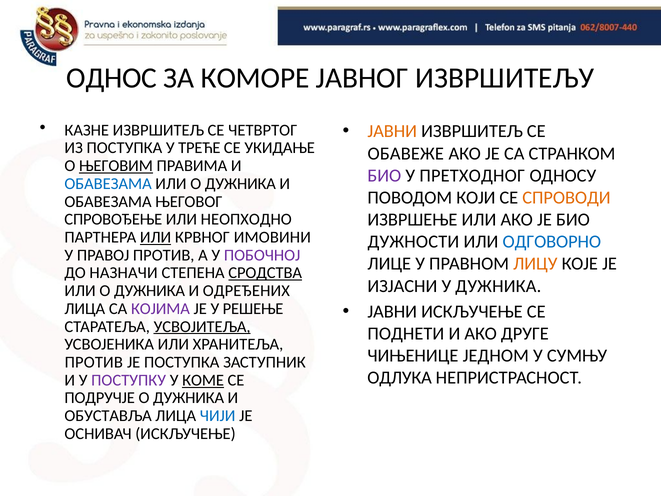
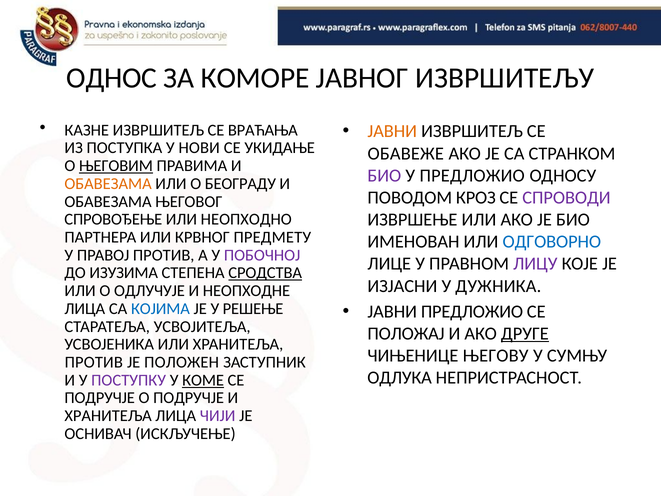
ЧЕТВРТОГ: ЧЕТВРТОГ -> ВРАЋАЊА
ТРЕЋЕ: ТРЕЋЕ -> НОВИ
У ПРЕТХОДНОГ: ПРЕТХОДНОГ -> ПРЕДЛОЖИО
ОБАВЕЗАМА at (108, 184) colour: blue -> orange
ДУЖНИКА at (240, 184): ДУЖНИКА -> БЕОГРАДУ
КОЈИ: КОЈИ -> КРОЗ
СПРОВОДИ colour: orange -> purple
ИЛИ at (156, 237) underline: present -> none
ИМОВИНИ: ИМОВИНИ -> ПРЕДМЕТУ
ДУЖНОСТИ: ДУЖНОСТИ -> ИМЕНОВАН
ЛИЦУ colour: orange -> purple
НАЗНАЧИ: НАЗНАЧИ -> ИЗУЗИМА
ДУЖНИКА at (150, 291): ДУЖНИКА -> ОДЛУЧУЈЕ
ОДРЕЂЕНИХ: ОДРЕЂЕНИХ -> НЕОПХОДНЕ
КОЈИМА colour: purple -> blue
ЈАВНИ ИСКЉУЧЕЊЕ: ИСКЉУЧЕЊЕ -> ПРЕДЛОЖИО
УСВОЈИТЕЉА underline: present -> none
ПОДНЕТИ: ПОДНЕТИ -> ПОЛОЖАЈ
ДРУГЕ underline: none -> present
ЈЕДНОМ: ЈЕДНОМ -> ЊЕГОВУ
ЈЕ ПОСТУПКА: ПОСТУПКА -> ПОЛОЖЕН
ДУЖНИКА at (189, 398): ДУЖНИКА -> ПОДРУЧЈЕ
ОБУСТАВЉА at (108, 416): ОБУСТАВЉА -> ХРАНИТЕЉА
ЧИЈИ colour: blue -> purple
